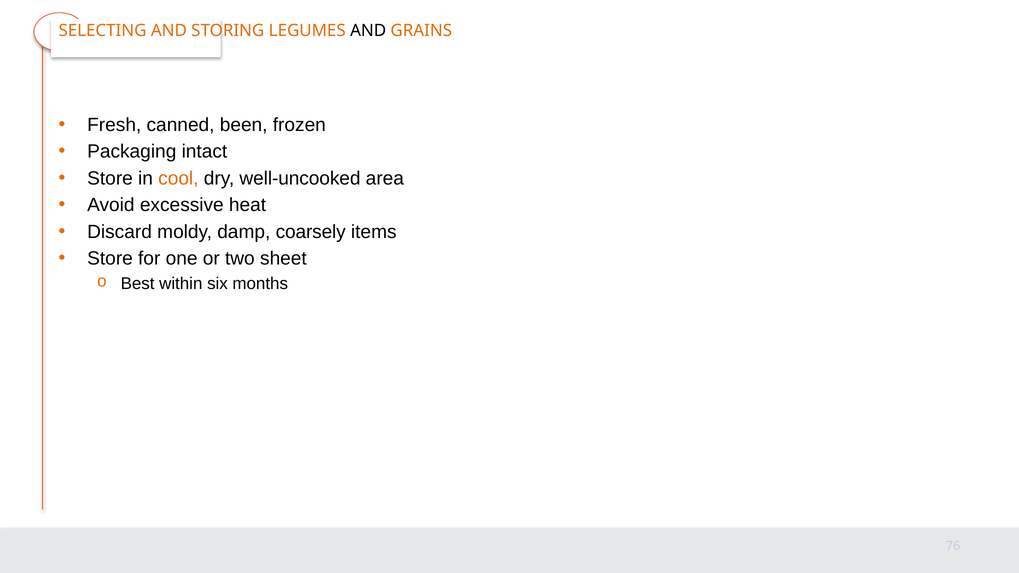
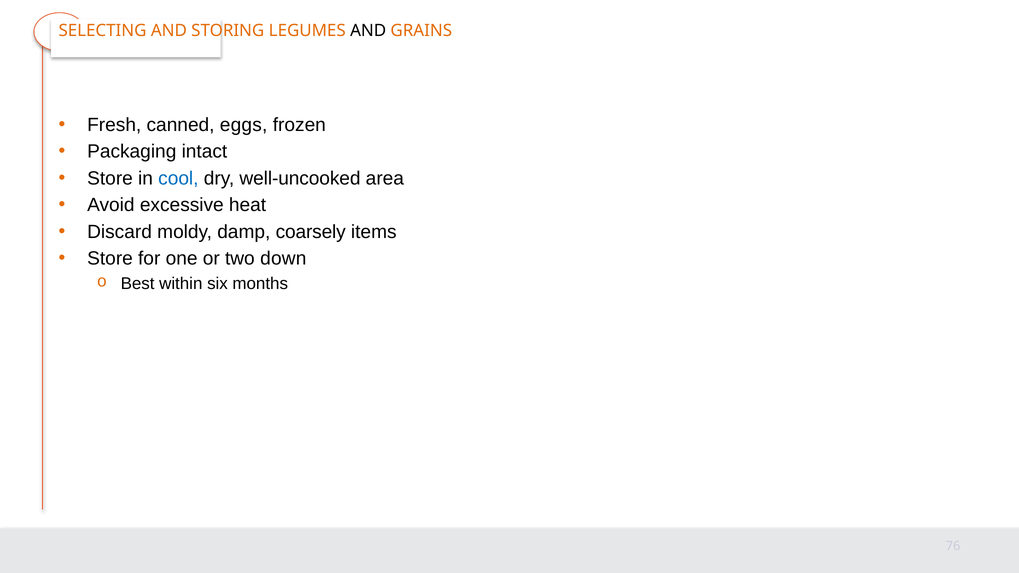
been: been -> eggs
cool colour: orange -> blue
sheet: sheet -> down
